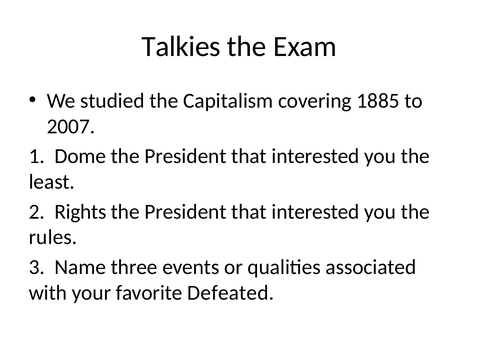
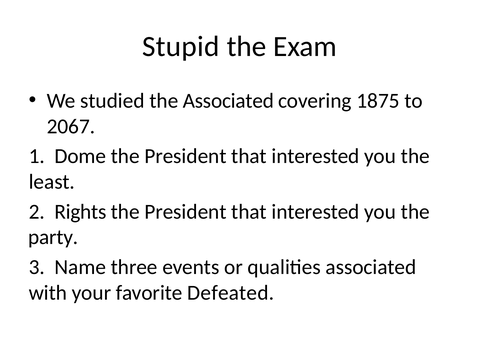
Talkies: Talkies -> Stupid
the Capitalism: Capitalism -> Associated
1885: 1885 -> 1875
2007: 2007 -> 2067
rules: rules -> party
